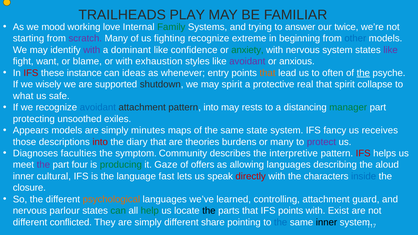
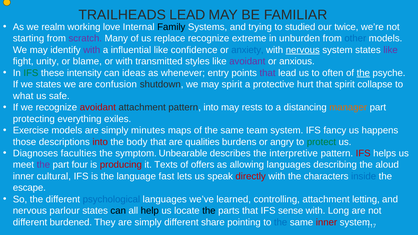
TRAILHEADS PLAY: PLAY -> LEAD
mood: mood -> realm
Family colour: green -> black
answer: answer -> studied
fighting: fighting -> replace
beginning: beginning -> unburden
dominant: dominant -> influential
anxiety colour: green -> blue
nervous at (303, 50) underline: none -> present
want: want -> unity
exhaustion: exhaustion -> transmitted
IFS at (31, 73) colour: red -> green
instance: instance -> intensity
that at (268, 73) colour: orange -> purple
we wisely: wisely -> states
supported: supported -> confusion
real: real -> hurt
avoidant at (98, 107) colour: blue -> red
manager colour: green -> orange
unsoothed: unsoothed -> everything
Appears: Appears -> Exercise
state: state -> team
receives: receives -> happens
diary: diary -> body
theories: theories -> qualities
or many: many -> angry
protect colour: purple -> green
Community: Community -> Unbearable
producing colour: green -> red
Gaze: Gaze -> Texts
closure: closure -> escape
psychological colour: orange -> blue
guard: guard -> letting
can at (118, 211) colour: green -> black
help colour: green -> black
IFS points: points -> sense
Exist: Exist -> Long
conflicted: conflicted -> burdened
inner at (327, 222) colour: black -> red
